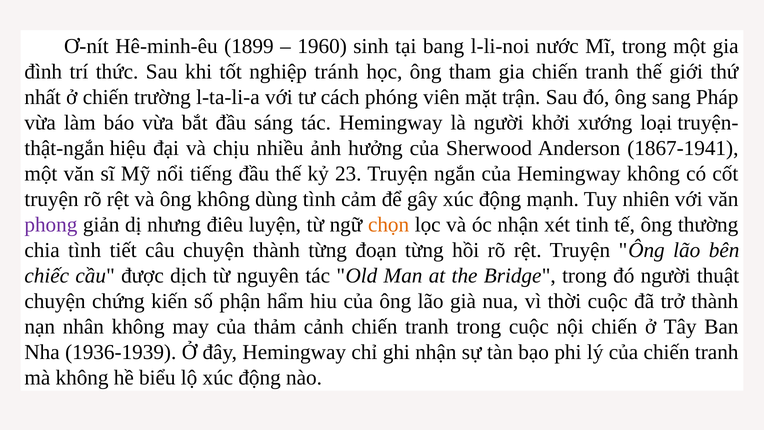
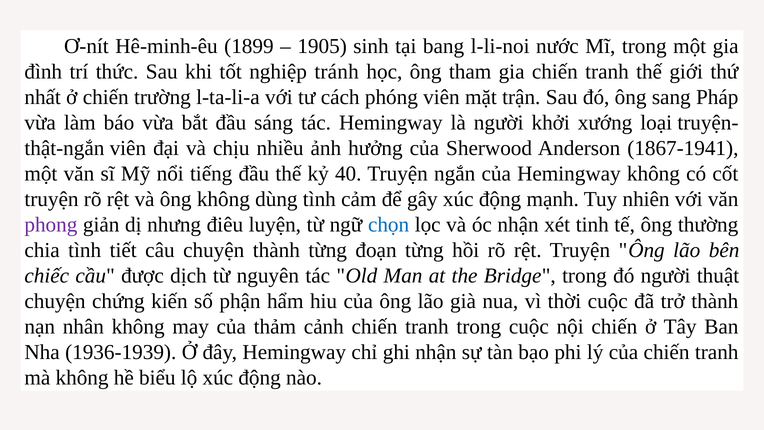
1960: 1960 -> 1905
hiệu at (128, 148): hiệu -> viên
23: 23 -> 40
chọn colour: orange -> blue
